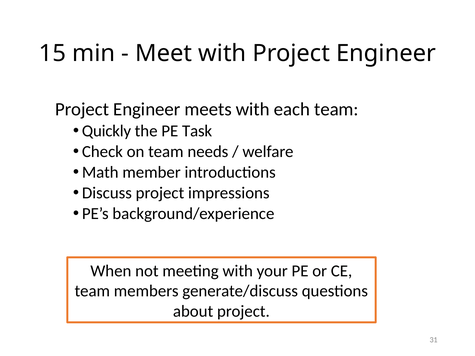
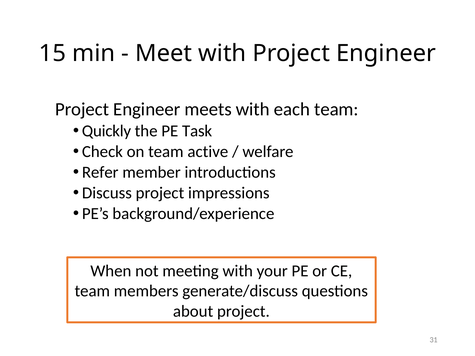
needs: needs -> active
Math: Math -> Refer
